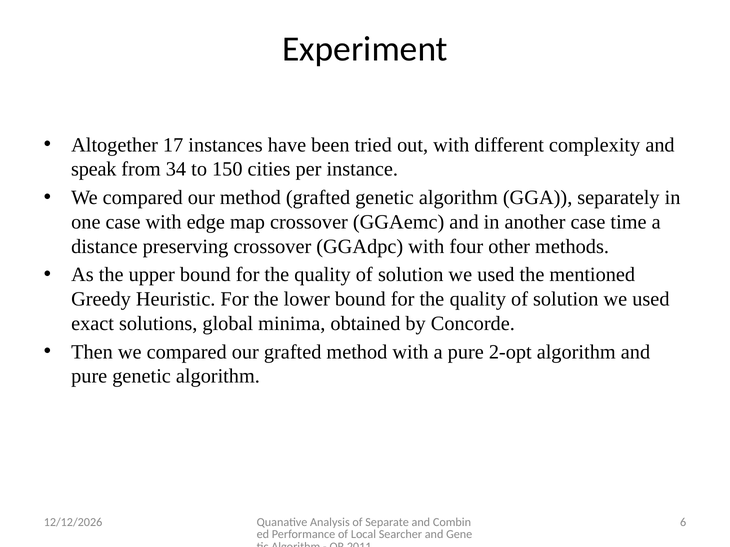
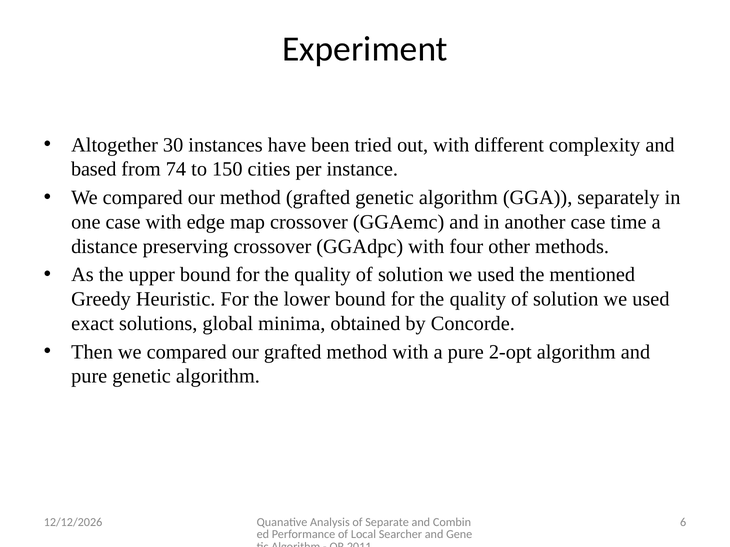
17: 17 -> 30
speak: speak -> based
34: 34 -> 74
